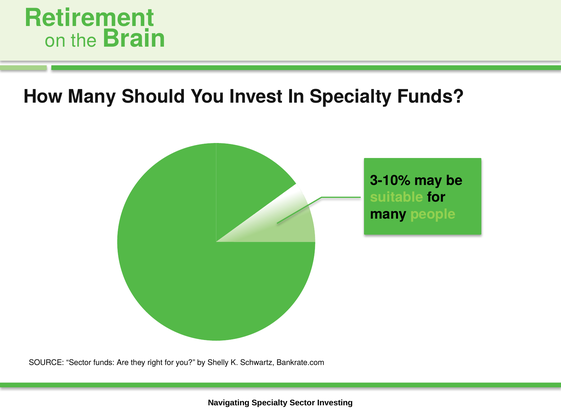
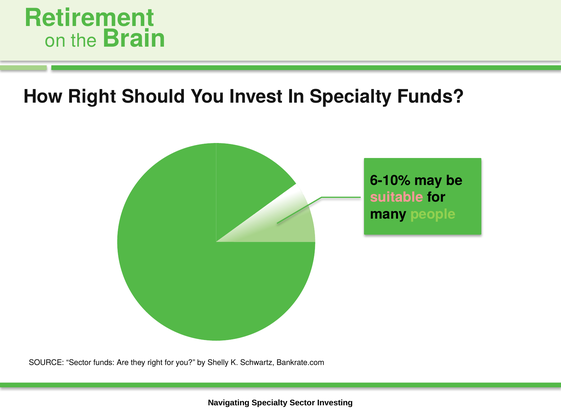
How Many: Many -> Right
3-10%: 3-10% -> 6-10%
suitable colour: light green -> pink
